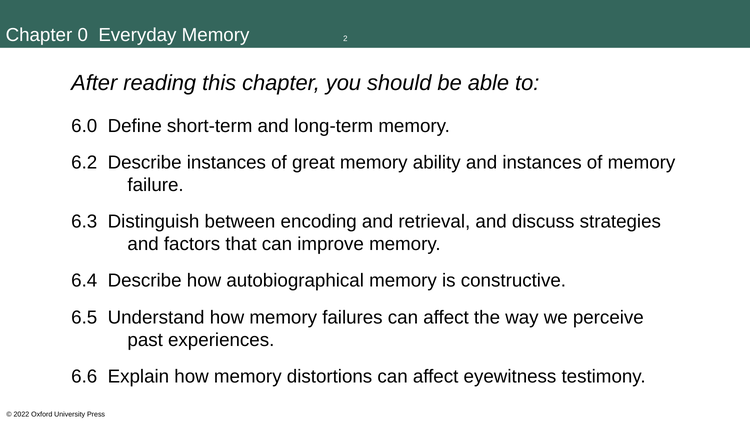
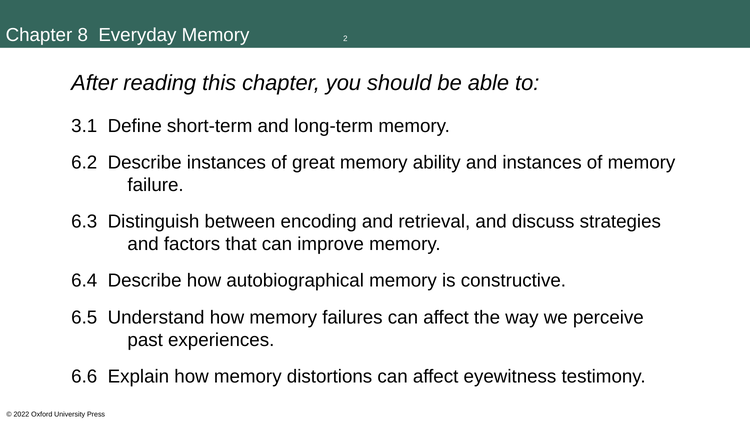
0: 0 -> 8
6.0: 6.0 -> 3.1
